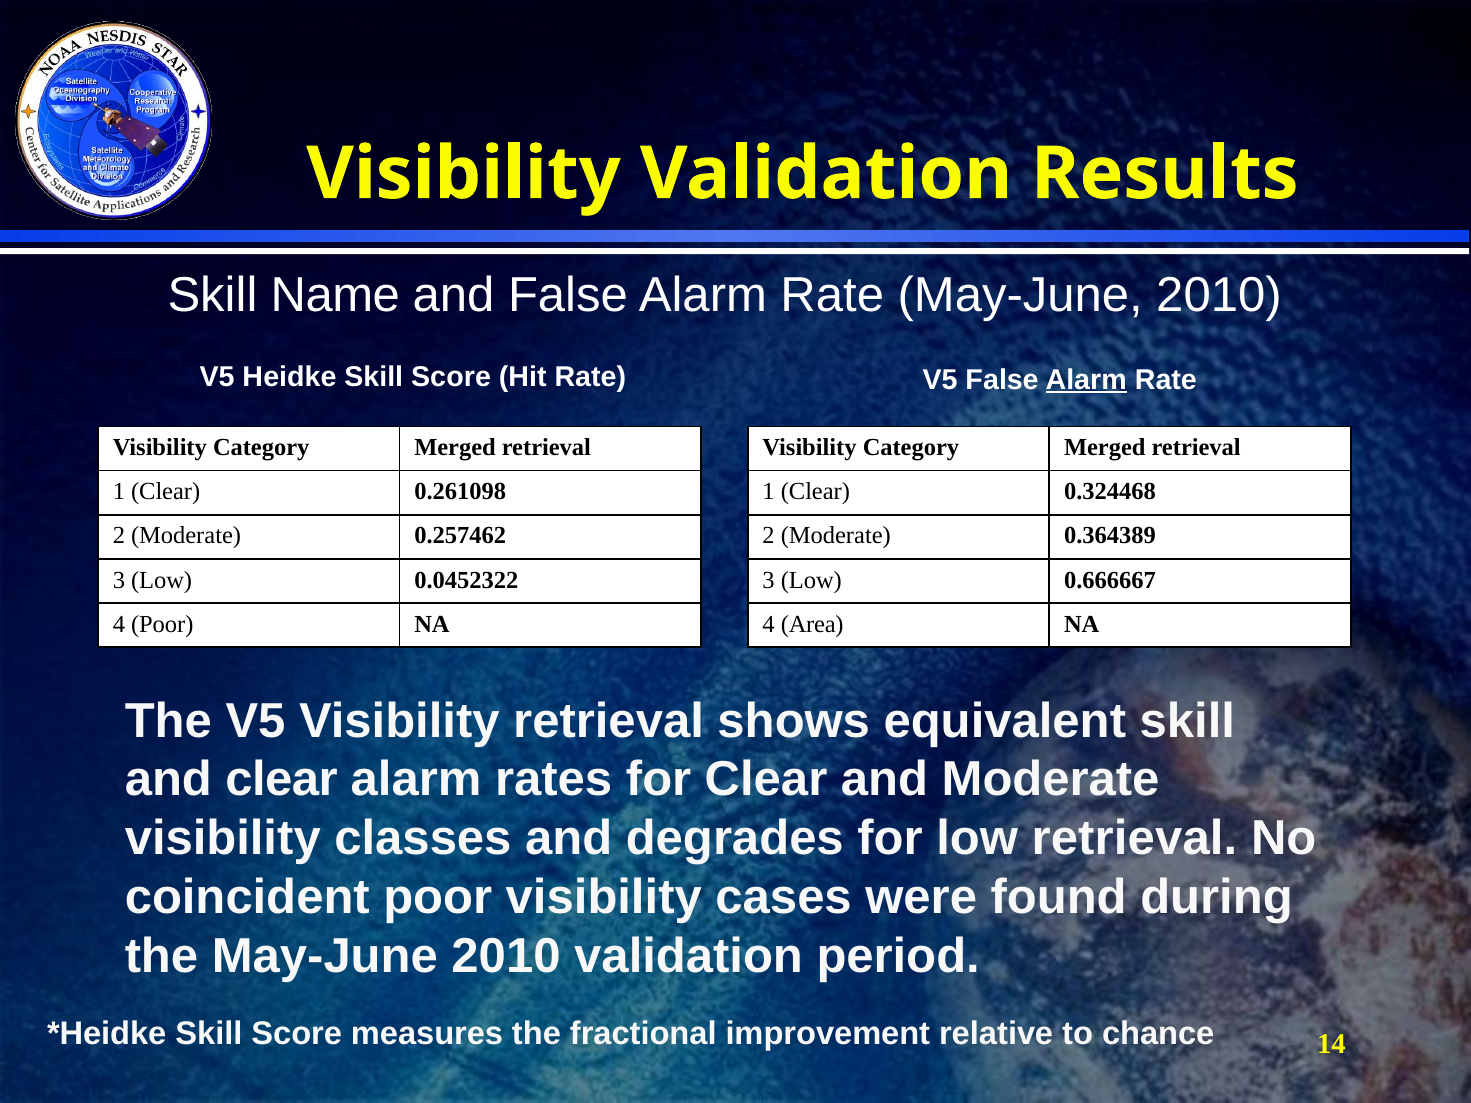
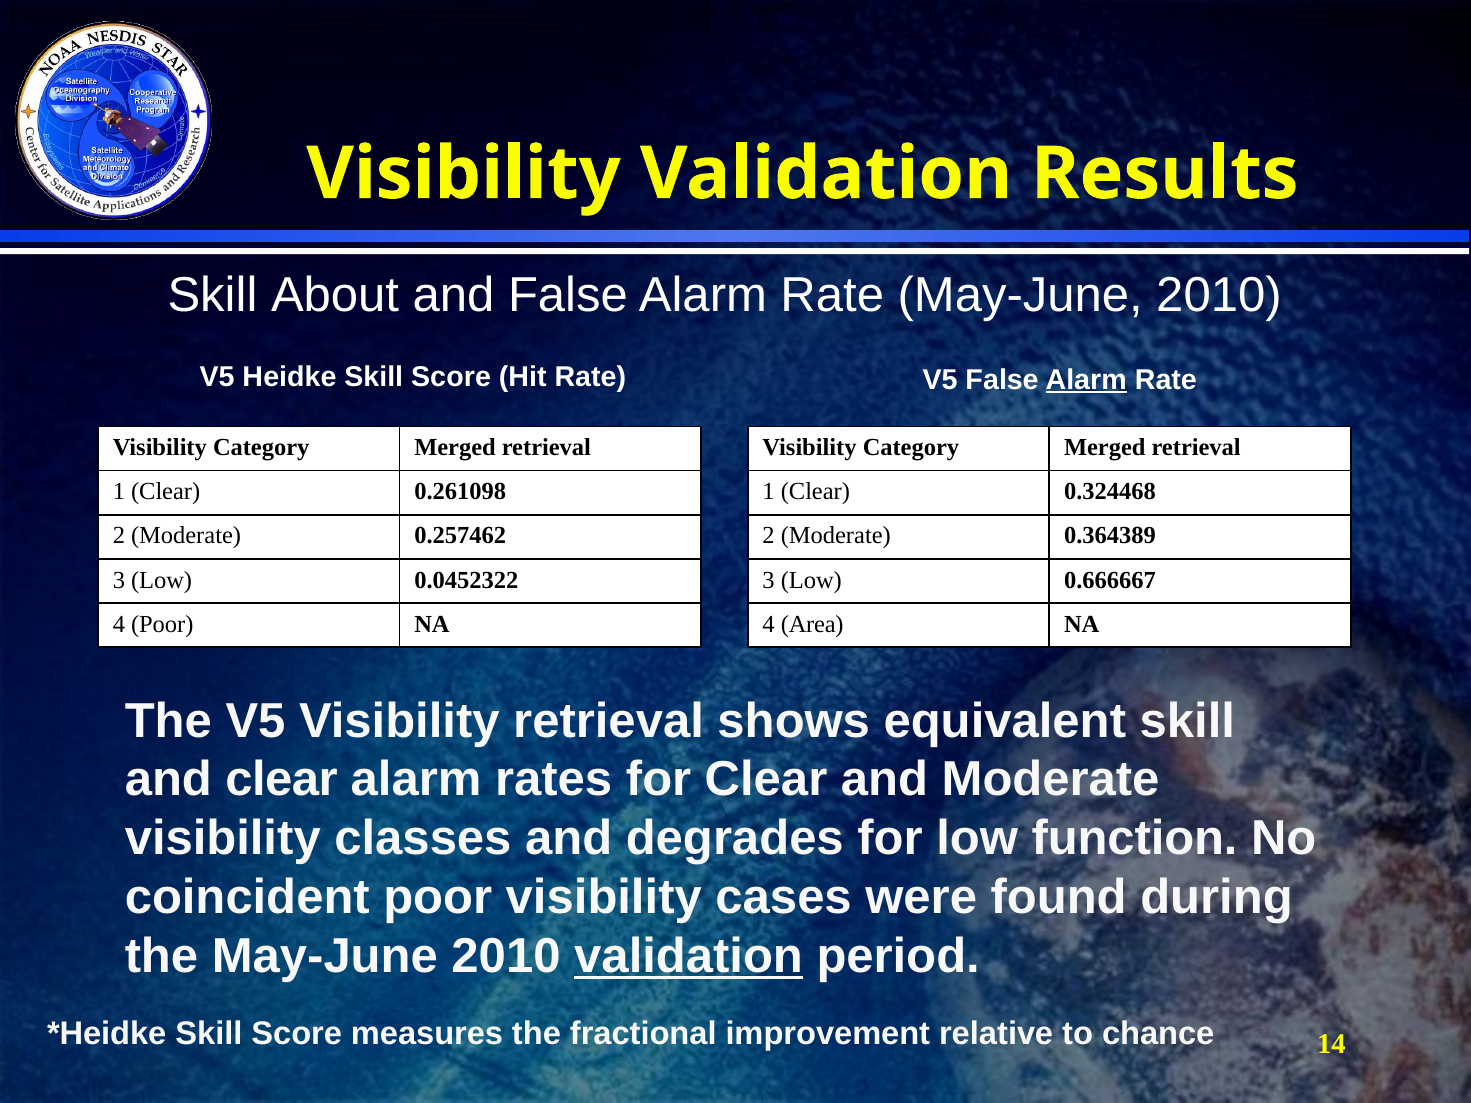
Name: Name -> About
low retrieval: retrieval -> function
validation at (689, 956) underline: none -> present
